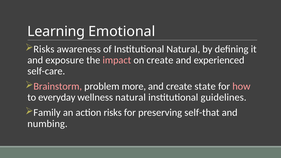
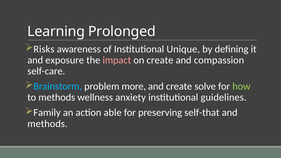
Emotional: Emotional -> Prolonged
Institutional Natural: Natural -> Unique
experienced: experienced -> compassion
Brainstorm colour: pink -> light blue
state: state -> solve
how colour: pink -> light green
to everyday: everyday -> methods
wellness natural: natural -> anxiety
action risks: risks -> able
numbing at (47, 124): numbing -> methods
